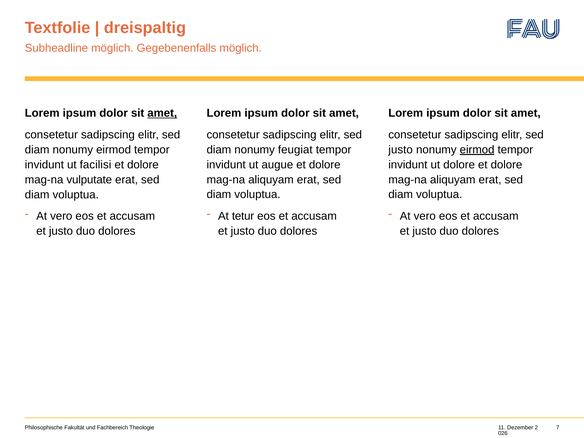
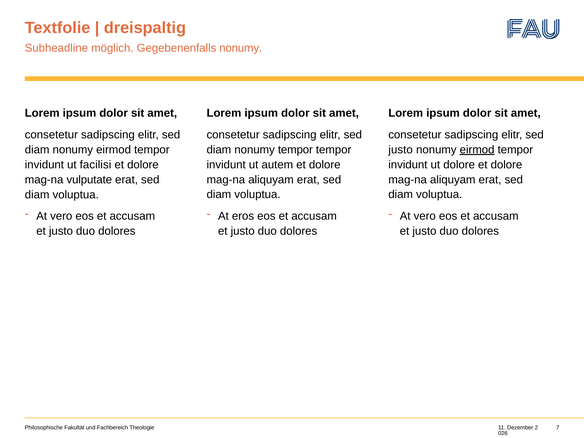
Gegebenenfalls möglich: möglich -> nonumy
amet at (162, 113) underline: present -> none
nonumy feugiat: feugiat -> tempor
augue: augue -> autem
tetur: tetur -> eros
